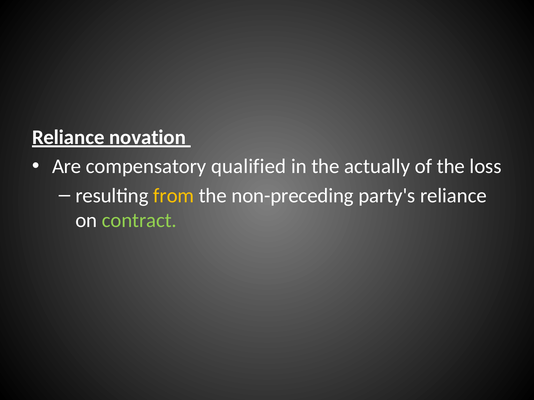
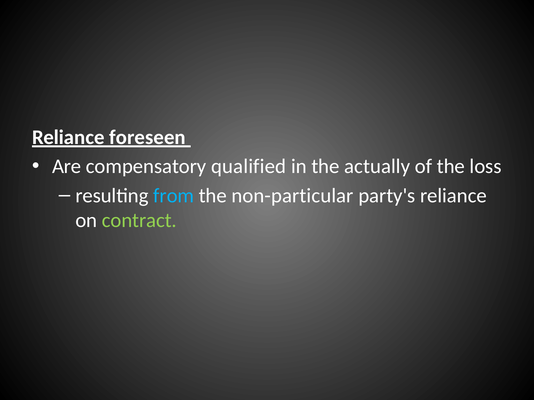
novation: novation -> foreseen
from colour: yellow -> light blue
non-preceding: non-preceding -> non-particular
